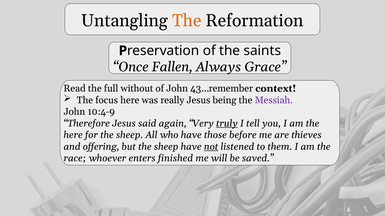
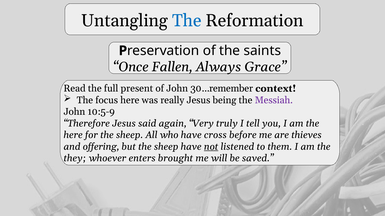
The at (187, 21) colour: orange -> blue
without: without -> present
43…remember: 43…remember -> 30…remember
10:4-9: 10:4-9 -> 10:5-9
truly underline: present -> none
those: those -> cross
race: race -> they
finished: finished -> brought
